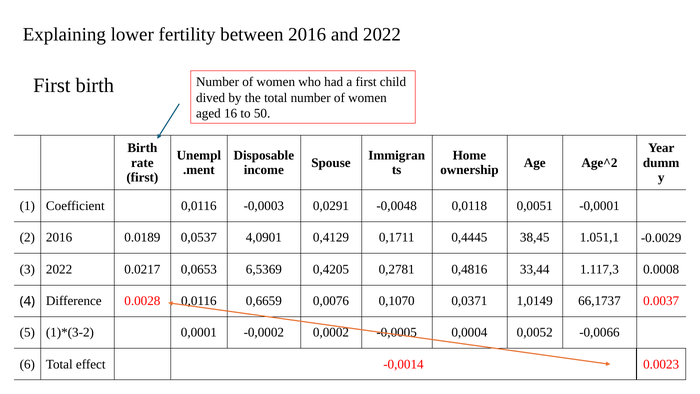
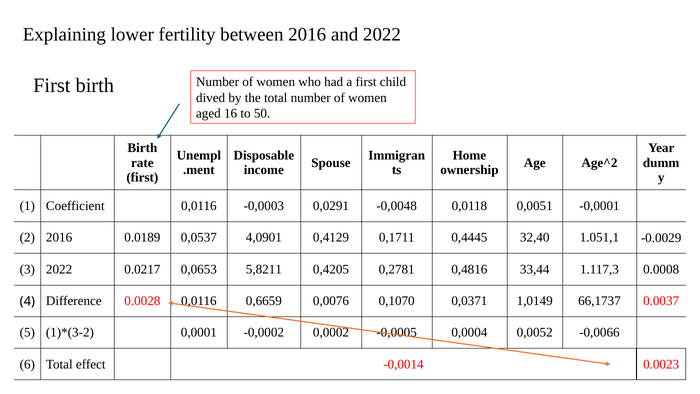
38,45: 38,45 -> 32,40
6,5369: 6,5369 -> 5,8211
